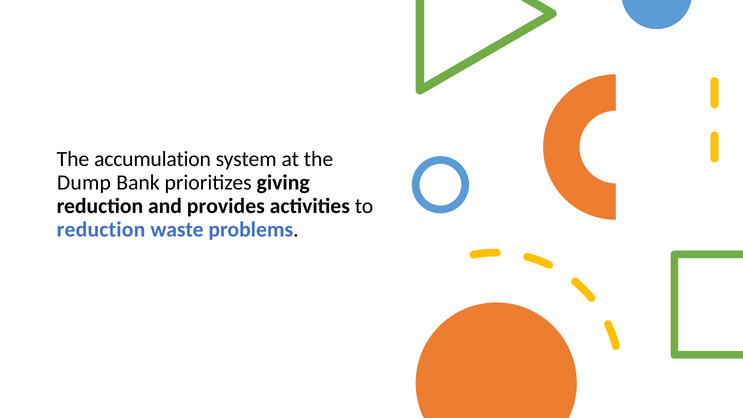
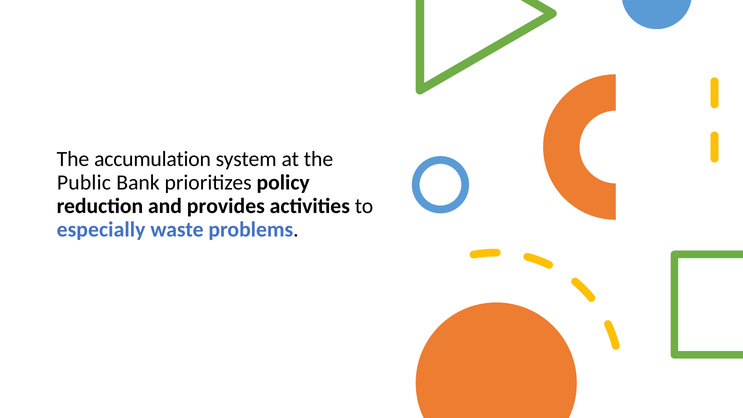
Dump: Dump -> Public
giving: giving -> policy
reduction at (101, 229): reduction -> especially
